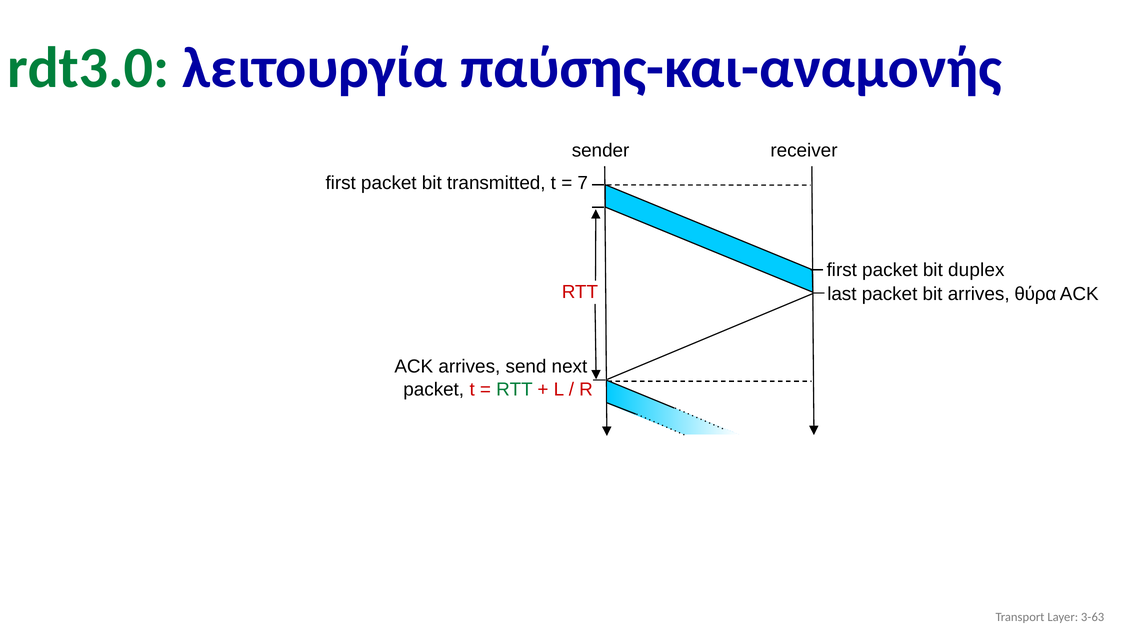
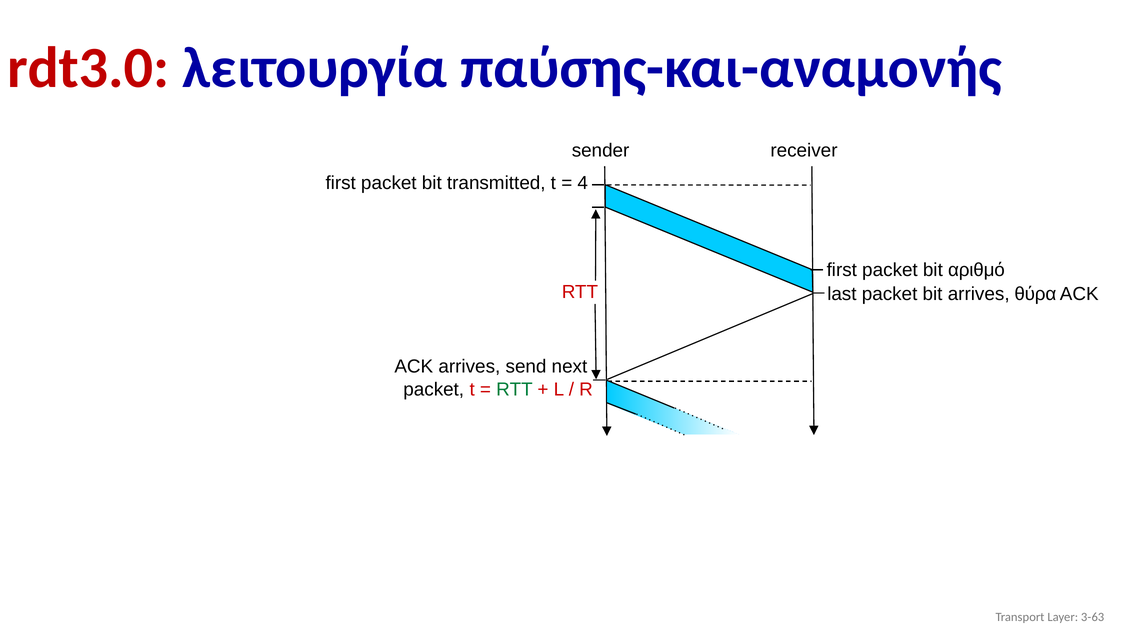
rdt3.0 colour: green -> red
7: 7 -> 4
duplex: duplex -> αριθμό
